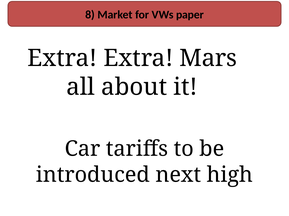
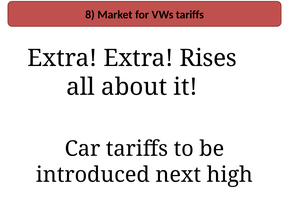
VWs paper: paper -> tariffs
Mars: Mars -> Rises
